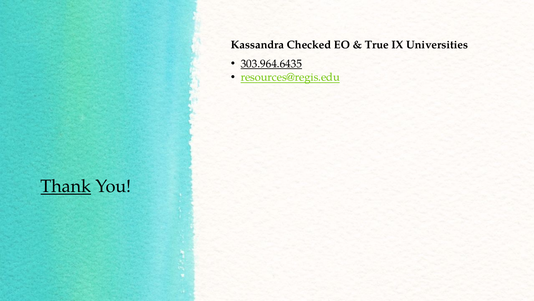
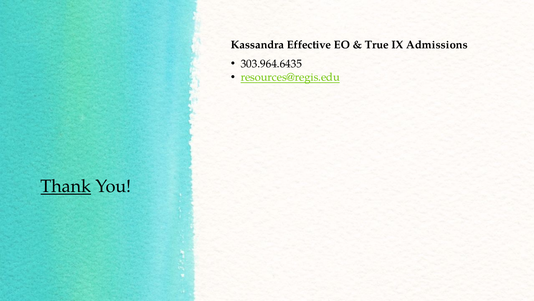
Checked: Checked -> Effective
Universities: Universities -> Admissions
303.964.6435 underline: present -> none
